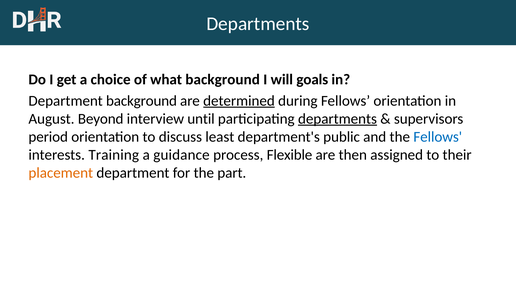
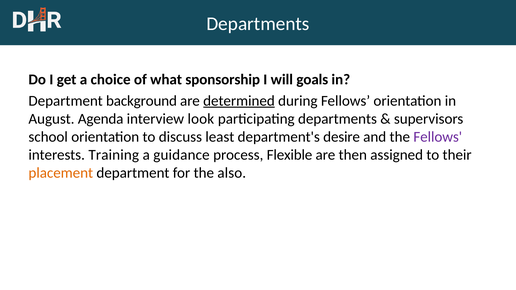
what background: background -> sponsorship
Beyond: Beyond -> Agenda
until: until -> look
departments at (337, 119) underline: present -> none
period: period -> school
public: public -> desire
Fellows at (438, 137) colour: blue -> purple
part: part -> also
